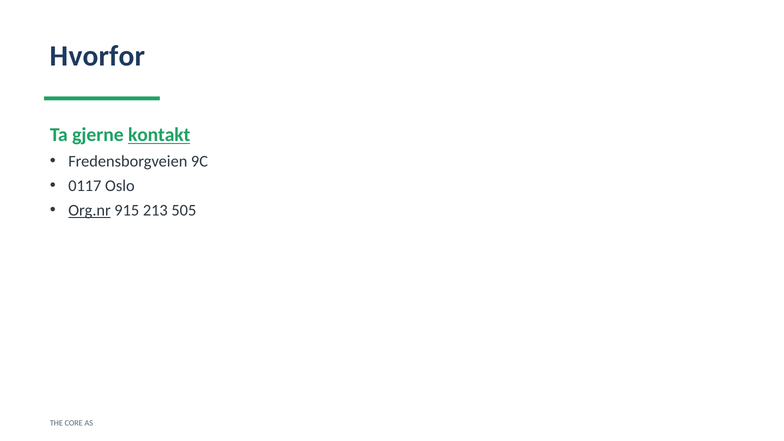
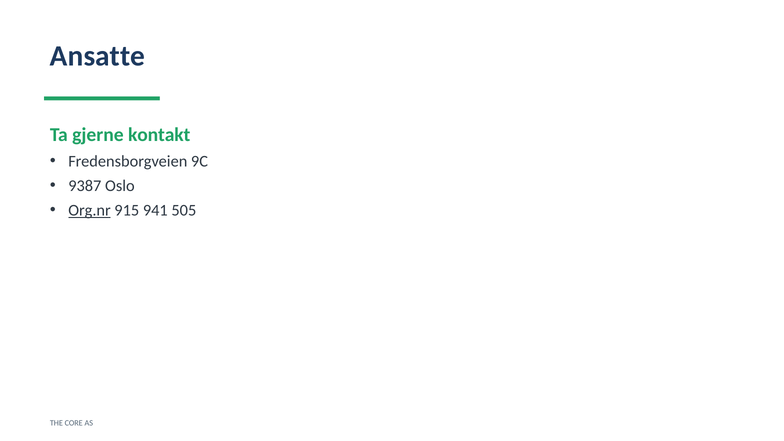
Hvorfor: Hvorfor -> Ansatte
kontakt underline: present -> none
0117: 0117 -> 9387
213: 213 -> 941
